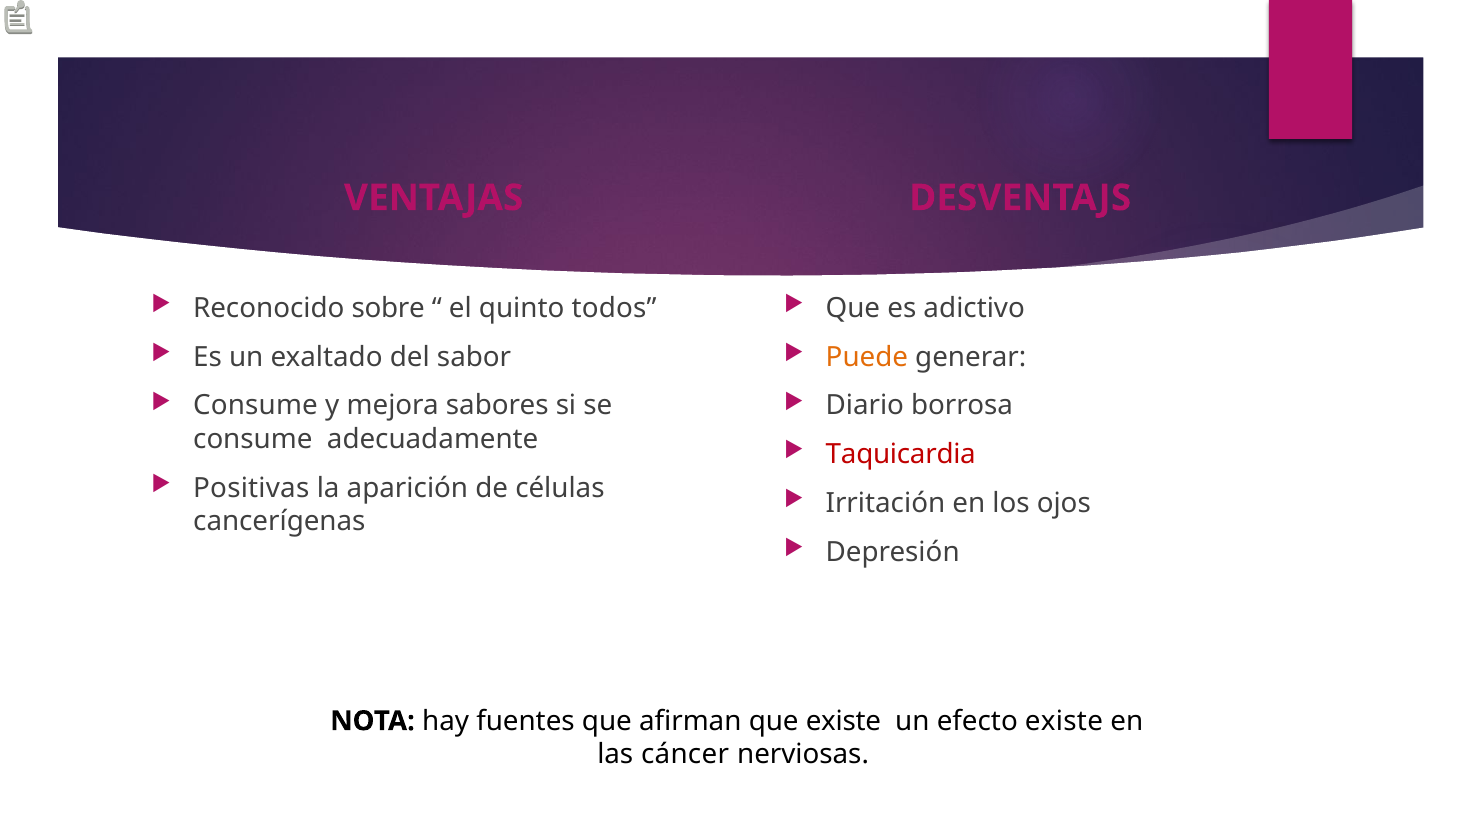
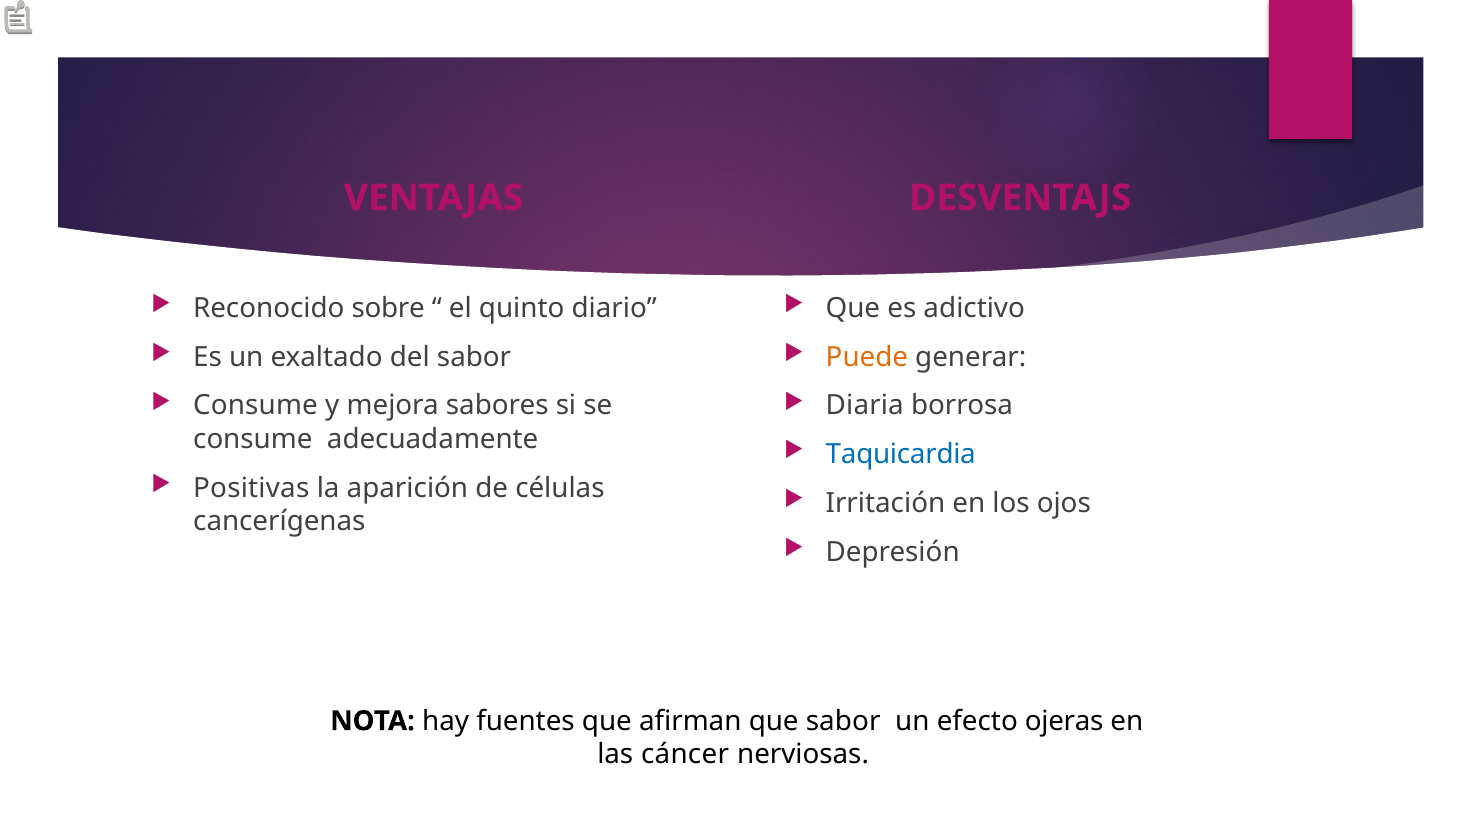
todos: todos -> diario
Diario: Diario -> Diaria
Taquicardia colour: red -> blue
que existe: existe -> sabor
efecto existe: existe -> ojeras
